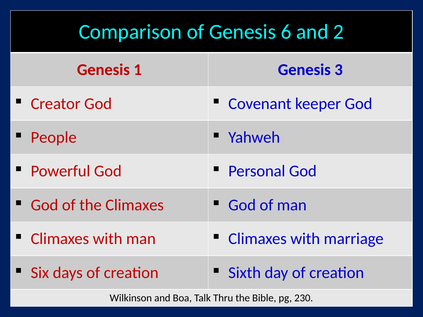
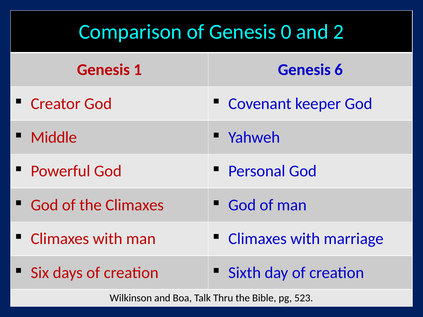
6: 6 -> 0
3: 3 -> 6
People: People -> Middle
230: 230 -> 523
